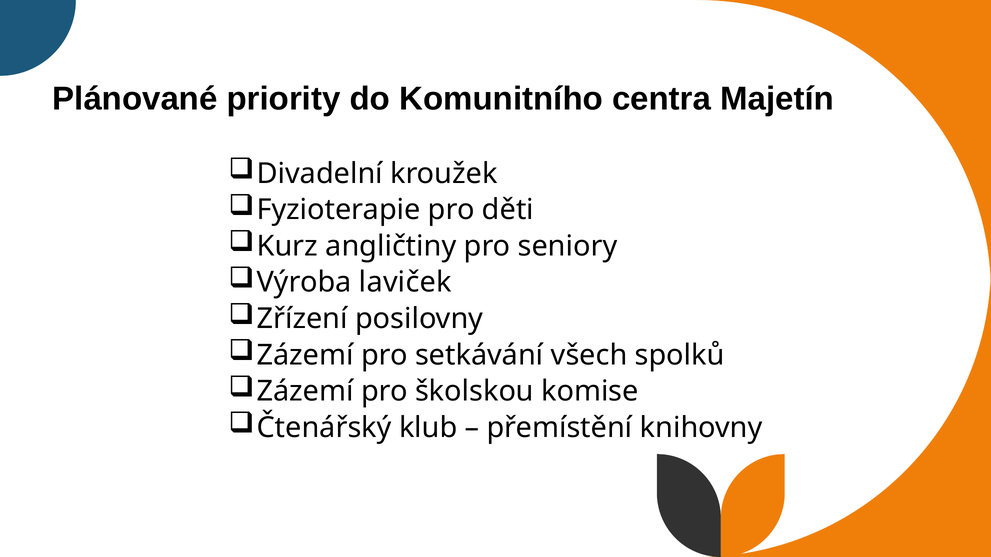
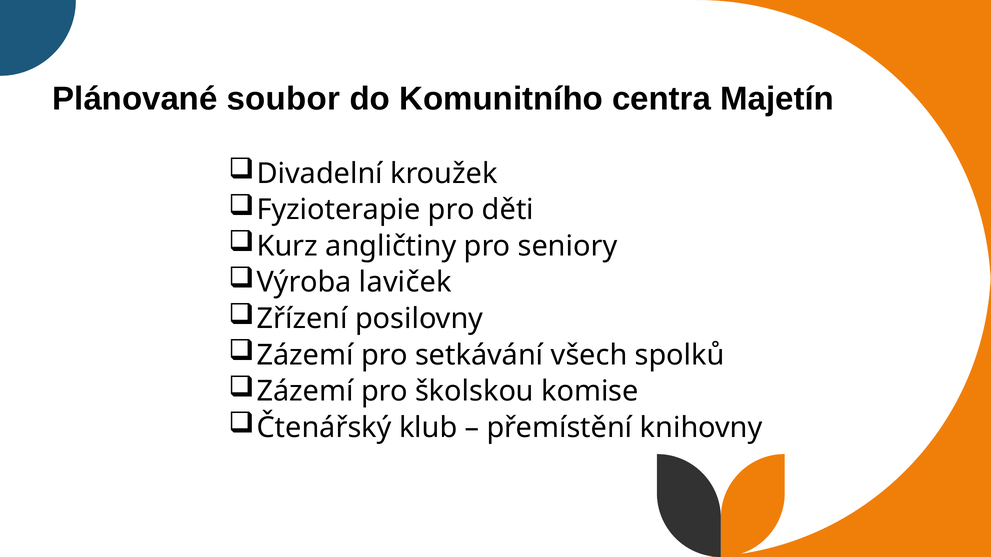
priority: priority -> soubor
